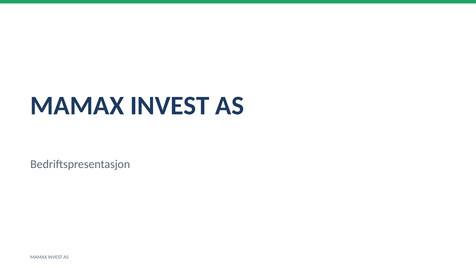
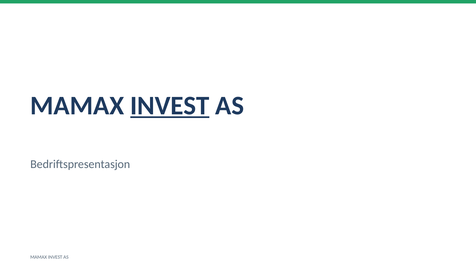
INVEST at (170, 106) underline: none -> present
